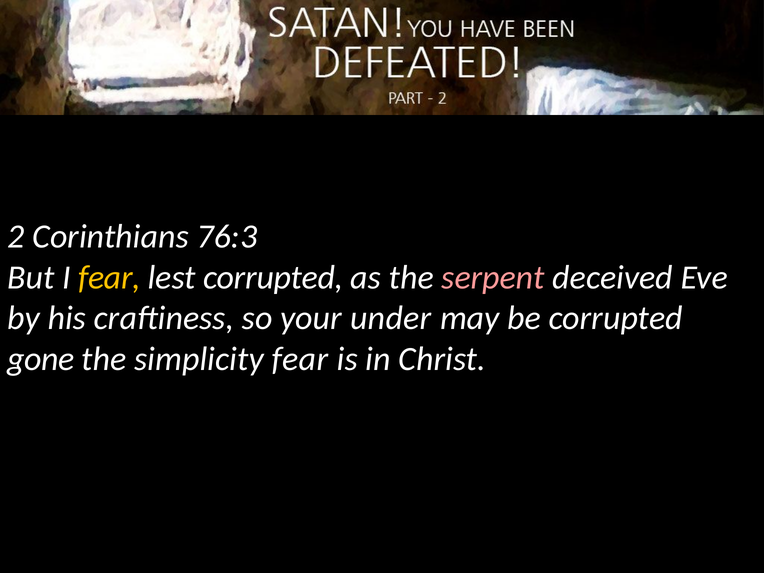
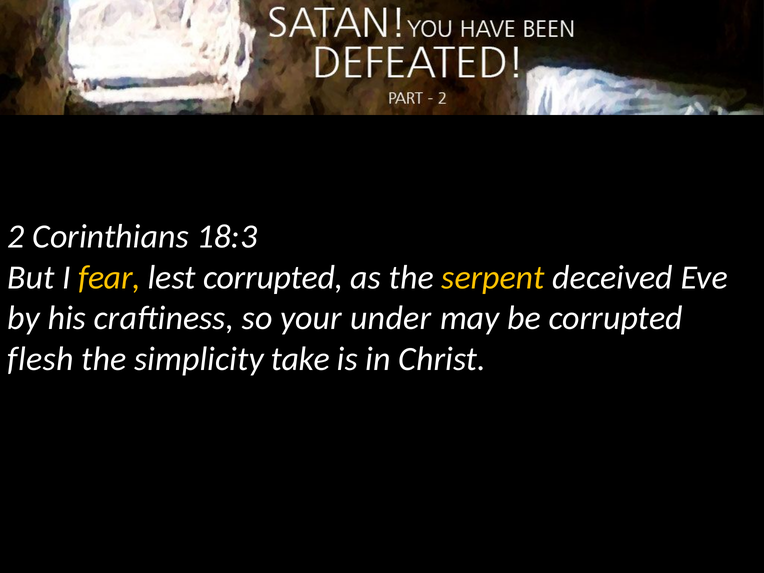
76:3: 76:3 -> 18:3
serpent colour: pink -> yellow
gone: gone -> flesh
simplicity fear: fear -> take
